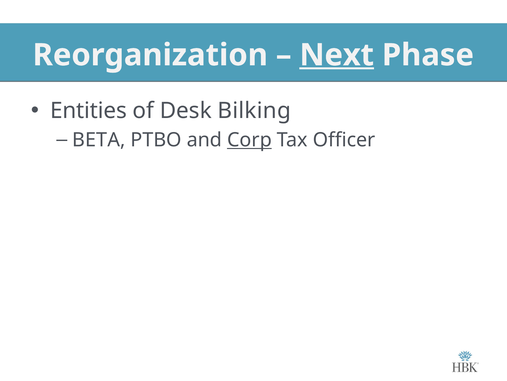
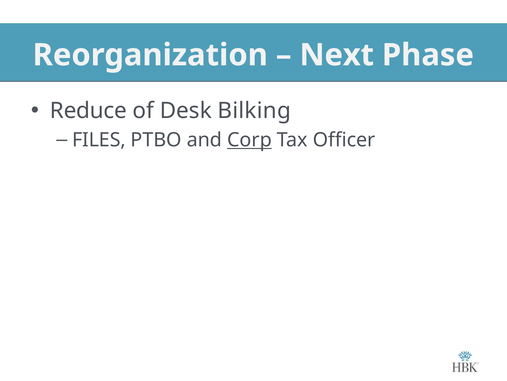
Next underline: present -> none
Entities: Entities -> Reduce
BETA: BETA -> FILES
